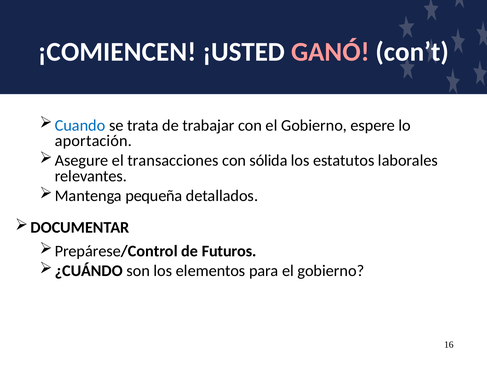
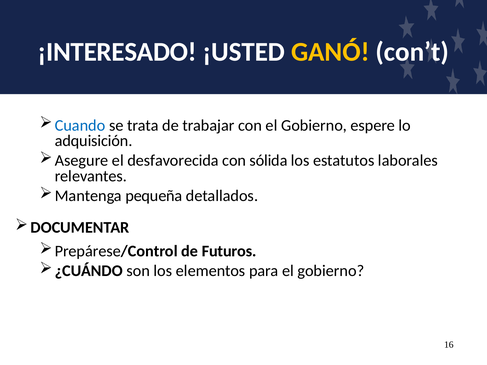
¡COMIENCEN: ¡COMIENCEN -> ¡INTERESADO
GANÓ colour: pink -> yellow
aportación: aportación -> adquisición
transacciones: transacciones -> desfavorecida
